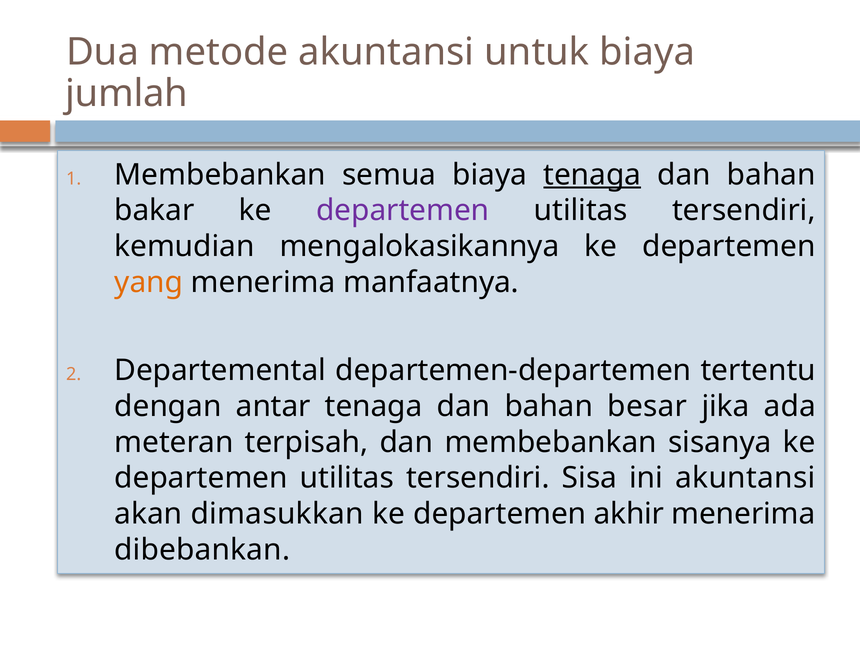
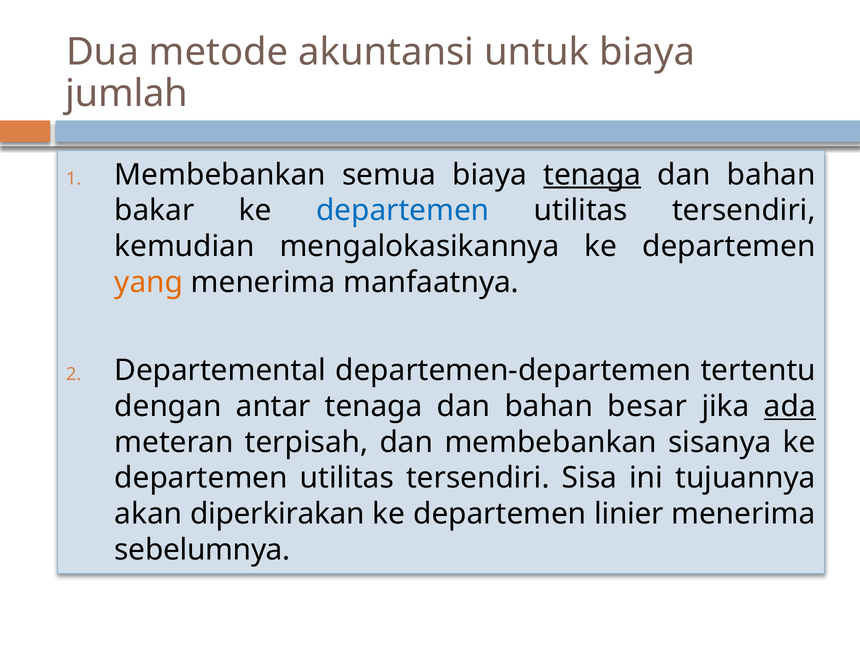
departemen at (403, 211) colour: purple -> blue
ada underline: none -> present
ini akuntansi: akuntansi -> tujuannya
dimasukkan: dimasukkan -> diperkirakan
akhir: akhir -> linier
dibebankan: dibebankan -> sebelumnya
